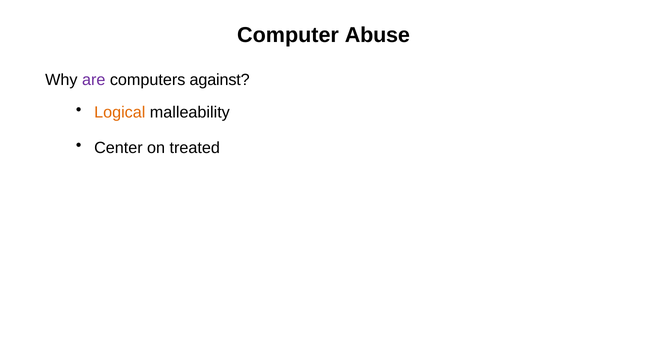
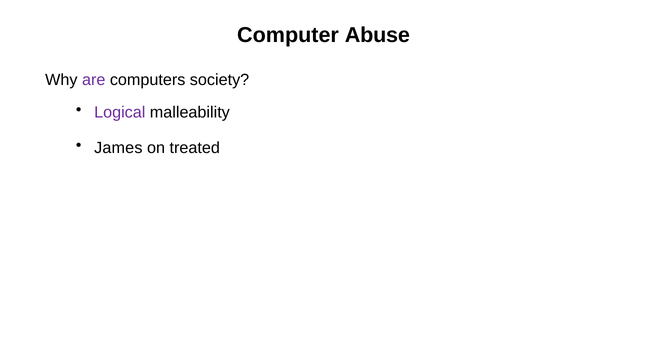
against: against -> society
Logical colour: orange -> purple
Center: Center -> James
